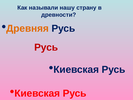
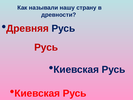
Древняя colour: orange -> red
